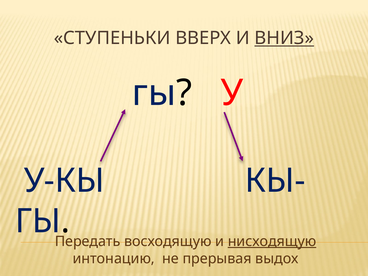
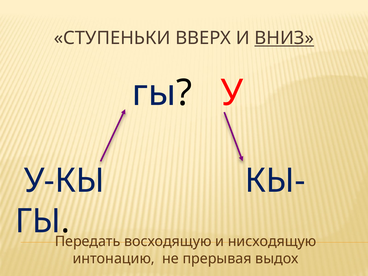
нисходящую underline: present -> none
